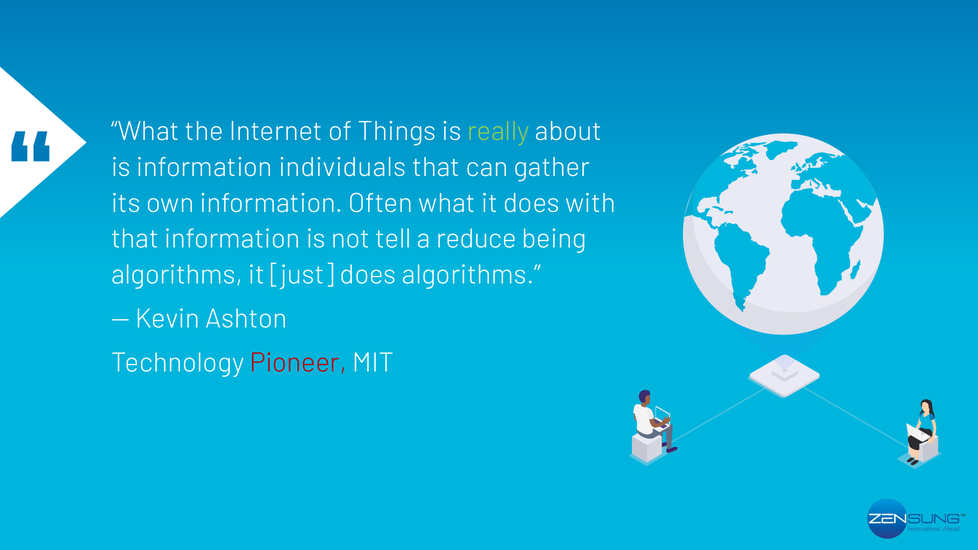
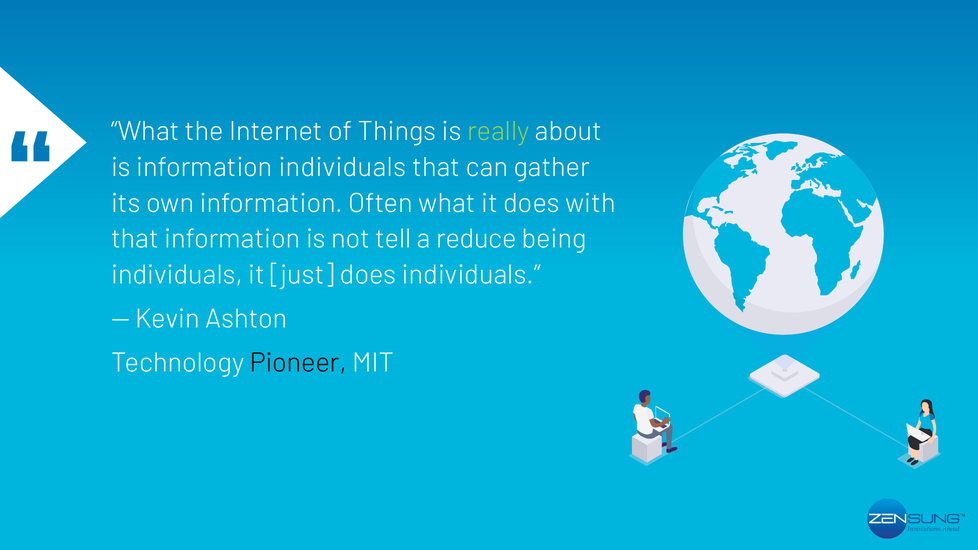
algorithms at (177, 275): algorithms -> individuals
does algorithms: algorithms -> individuals
Pioneer colour: red -> black
